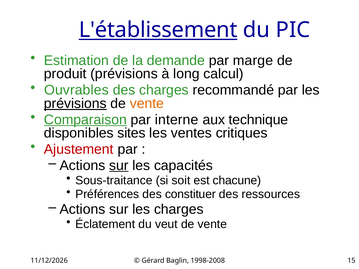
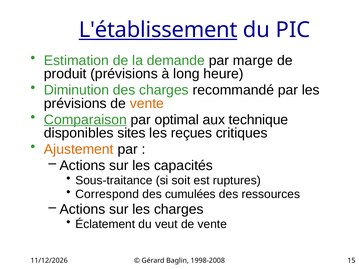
calcul: calcul -> heure
Ouvrables: Ouvrables -> Diminution
prévisions at (75, 104) underline: present -> none
interne: interne -> optimal
ventes: ventes -> reçues
Ajustement colour: red -> orange
sur at (119, 166) underline: present -> none
chacune: chacune -> ruptures
Préférences: Préférences -> Correspond
constituer: constituer -> cumulées
